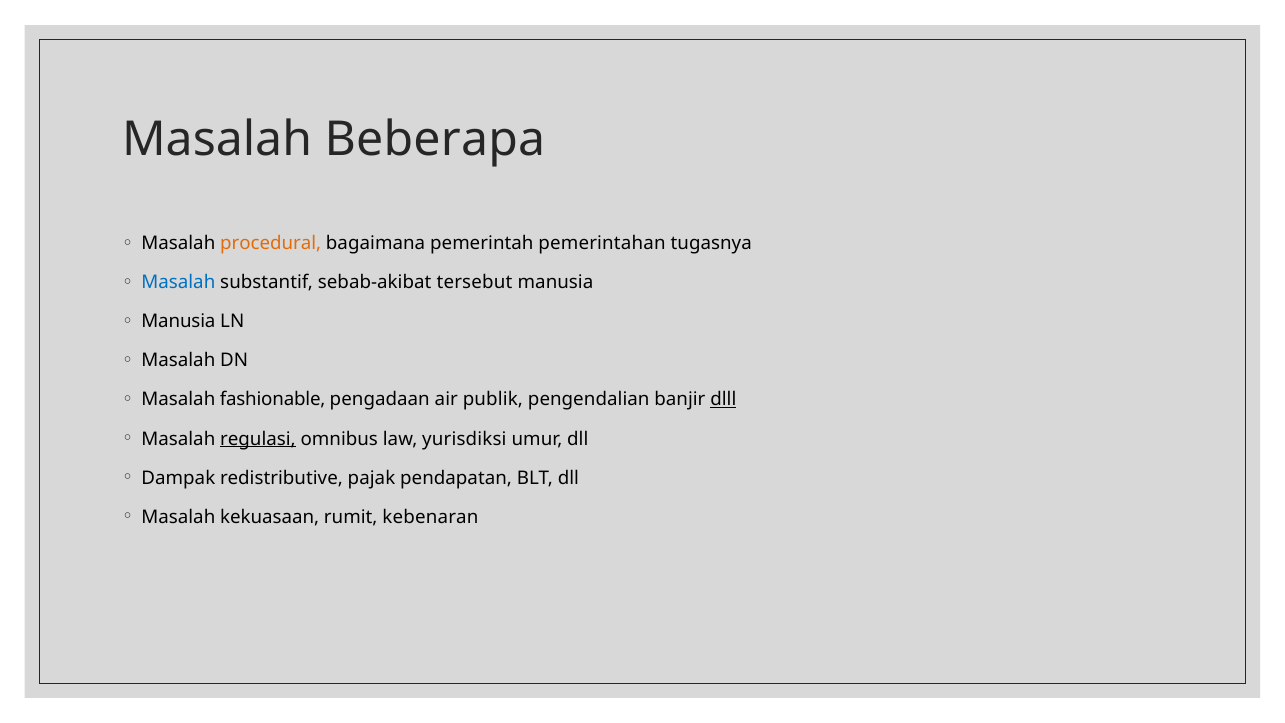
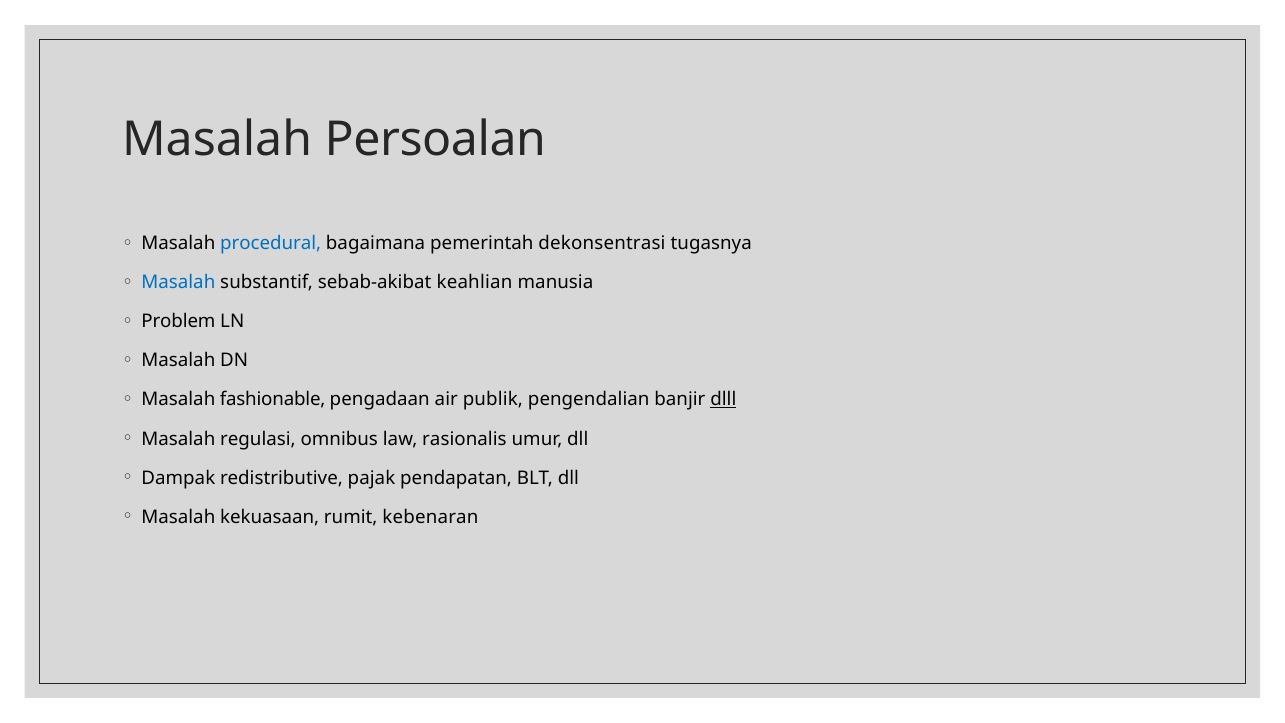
Beberapa: Beberapa -> Persoalan
procedural colour: orange -> blue
pemerintahan: pemerintahan -> dekonsentrasi
tersebut: tersebut -> keahlian
Manusia at (178, 322): Manusia -> Problem
regulasi underline: present -> none
yurisdiksi: yurisdiksi -> rasionalis
